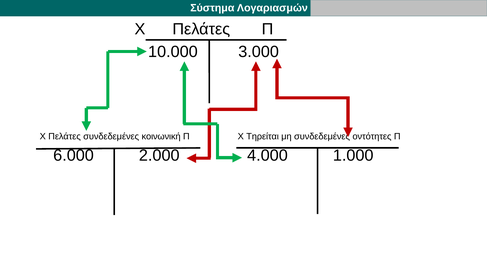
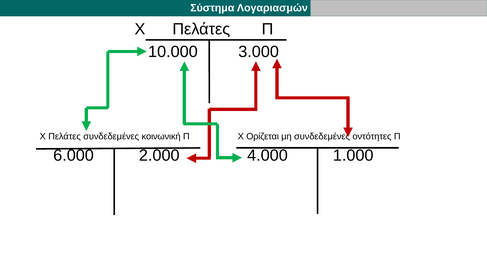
Τηρείται: Τηρείται -> Ορίζεται
